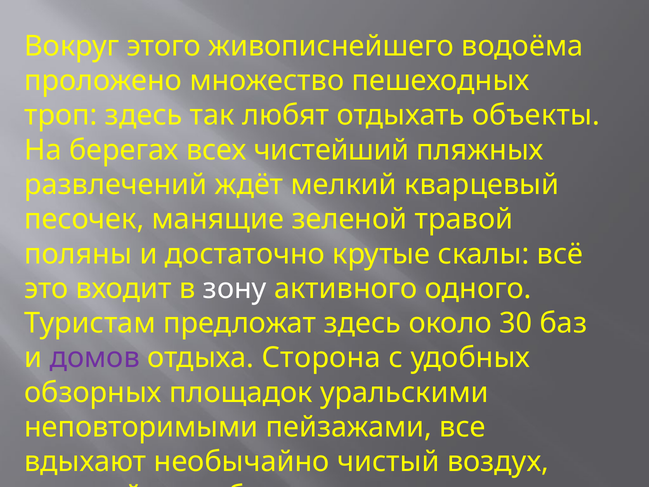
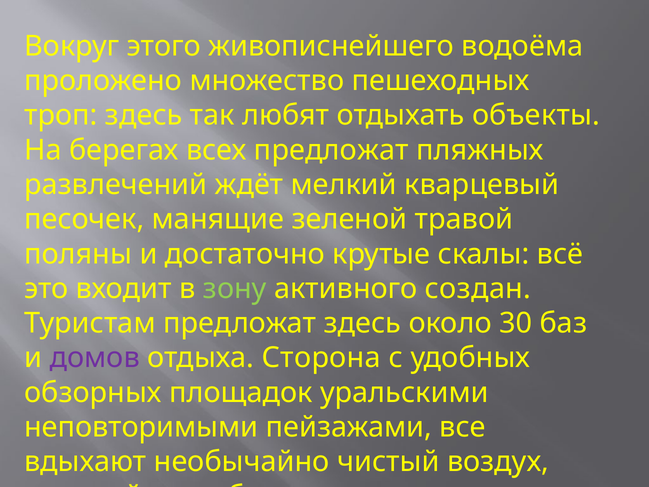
всех чистейший: чистейший -> предложат
зону colour: white -> light green
одного: одного -> создан
